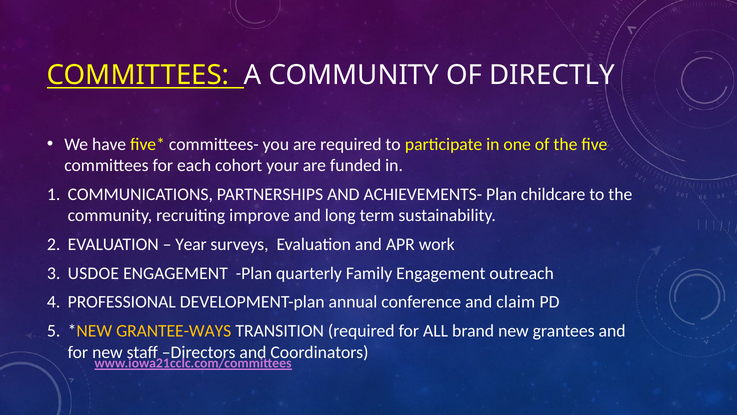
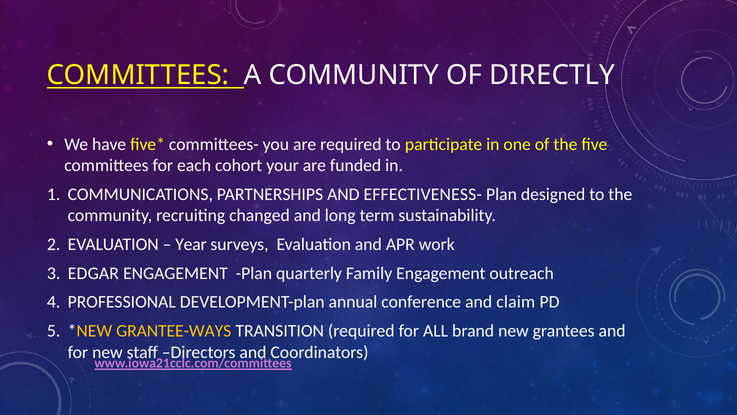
ACHIEVEMENTS-: ACHIEVEMENTS- -> EFFECTIVENESS-
childcare: childcare -> designed
improve: improve -> changed
USDOE: USDOE -> EDGAR
